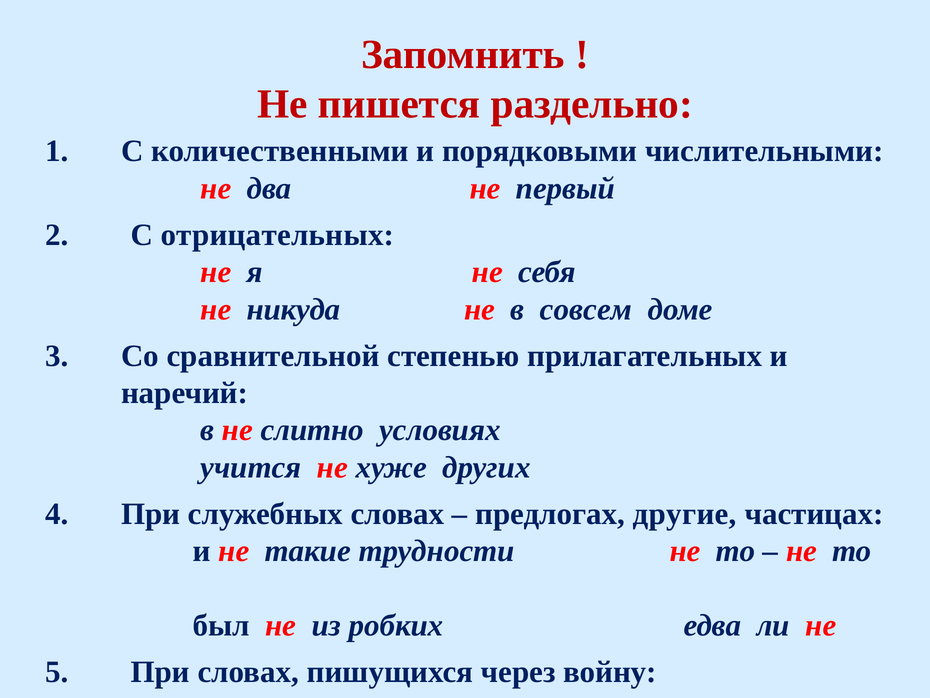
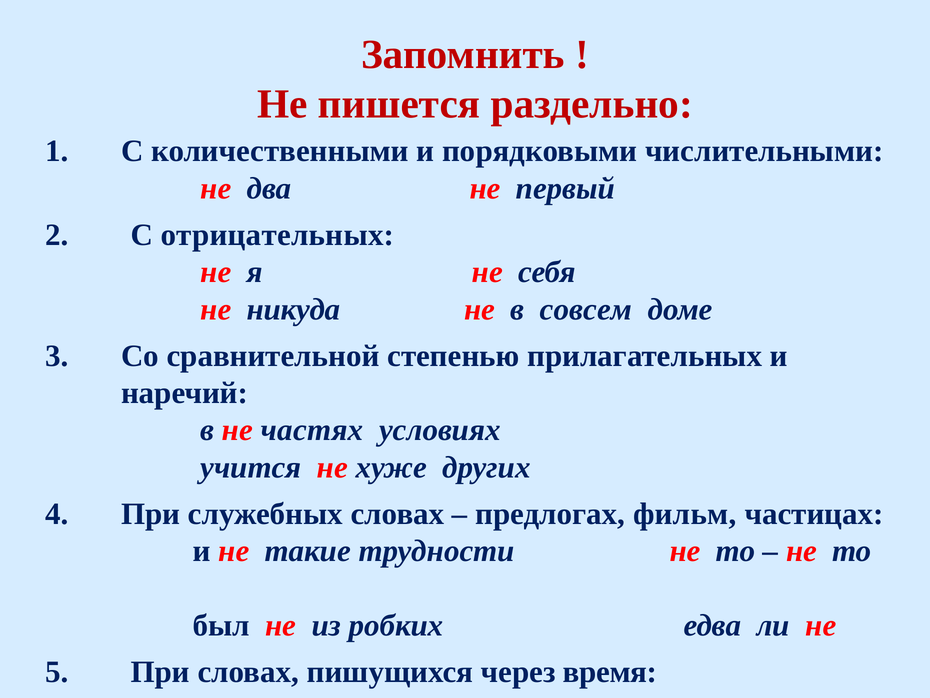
слитно: слитно -> частях
другие: другие -> фильм
войну: войну -> время
